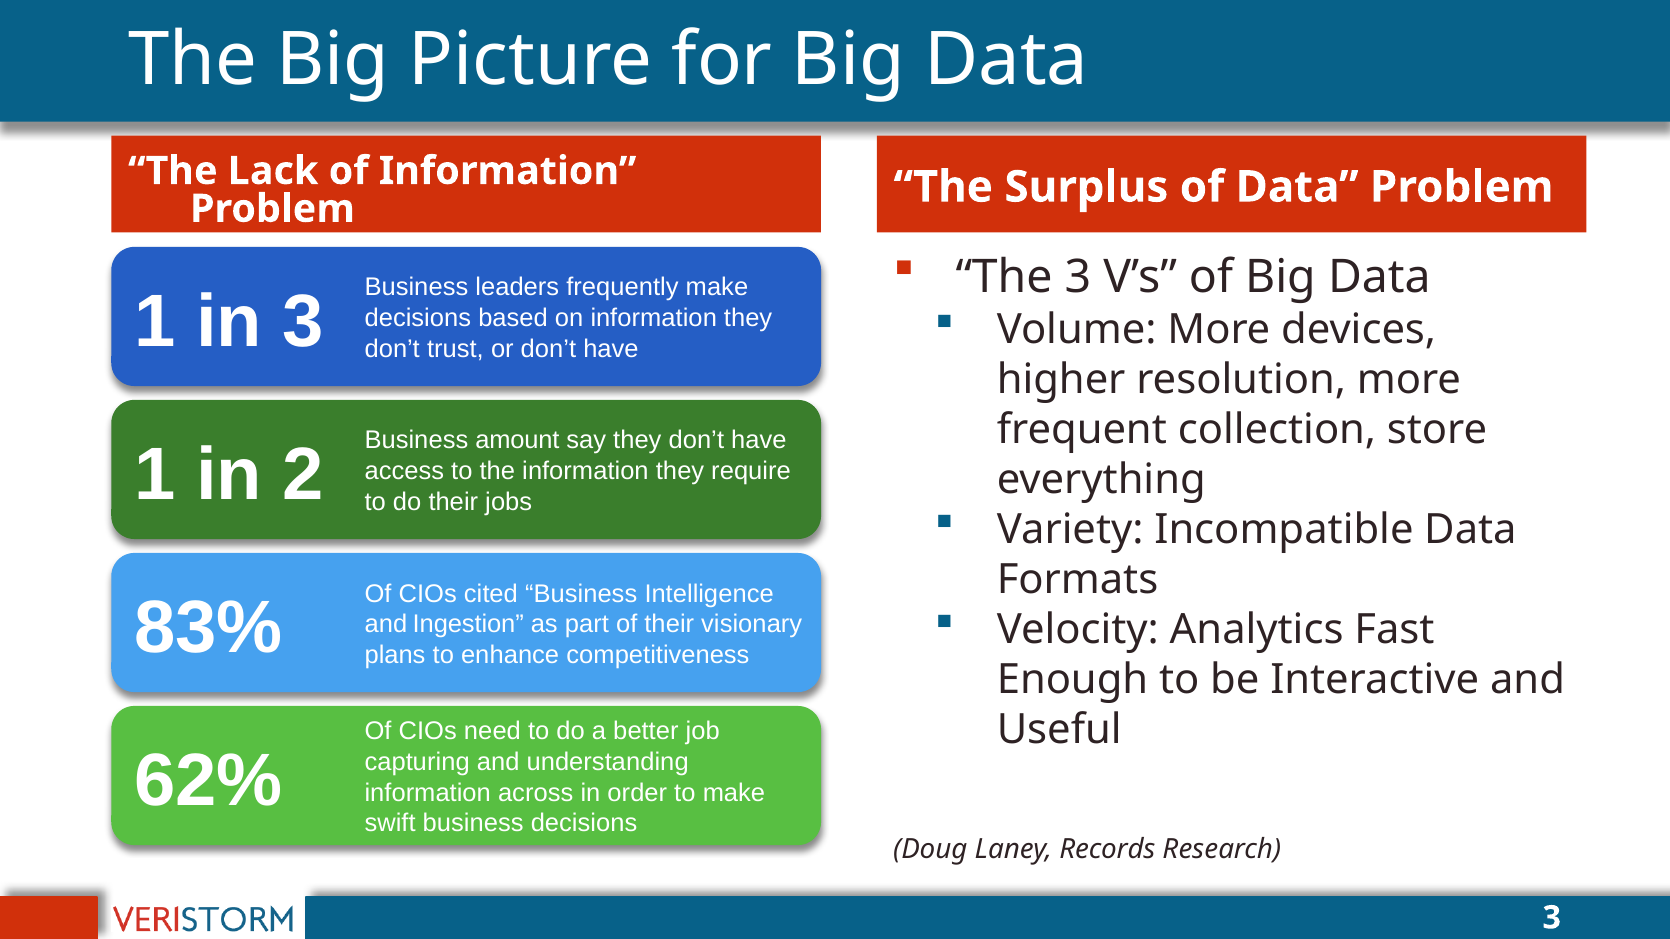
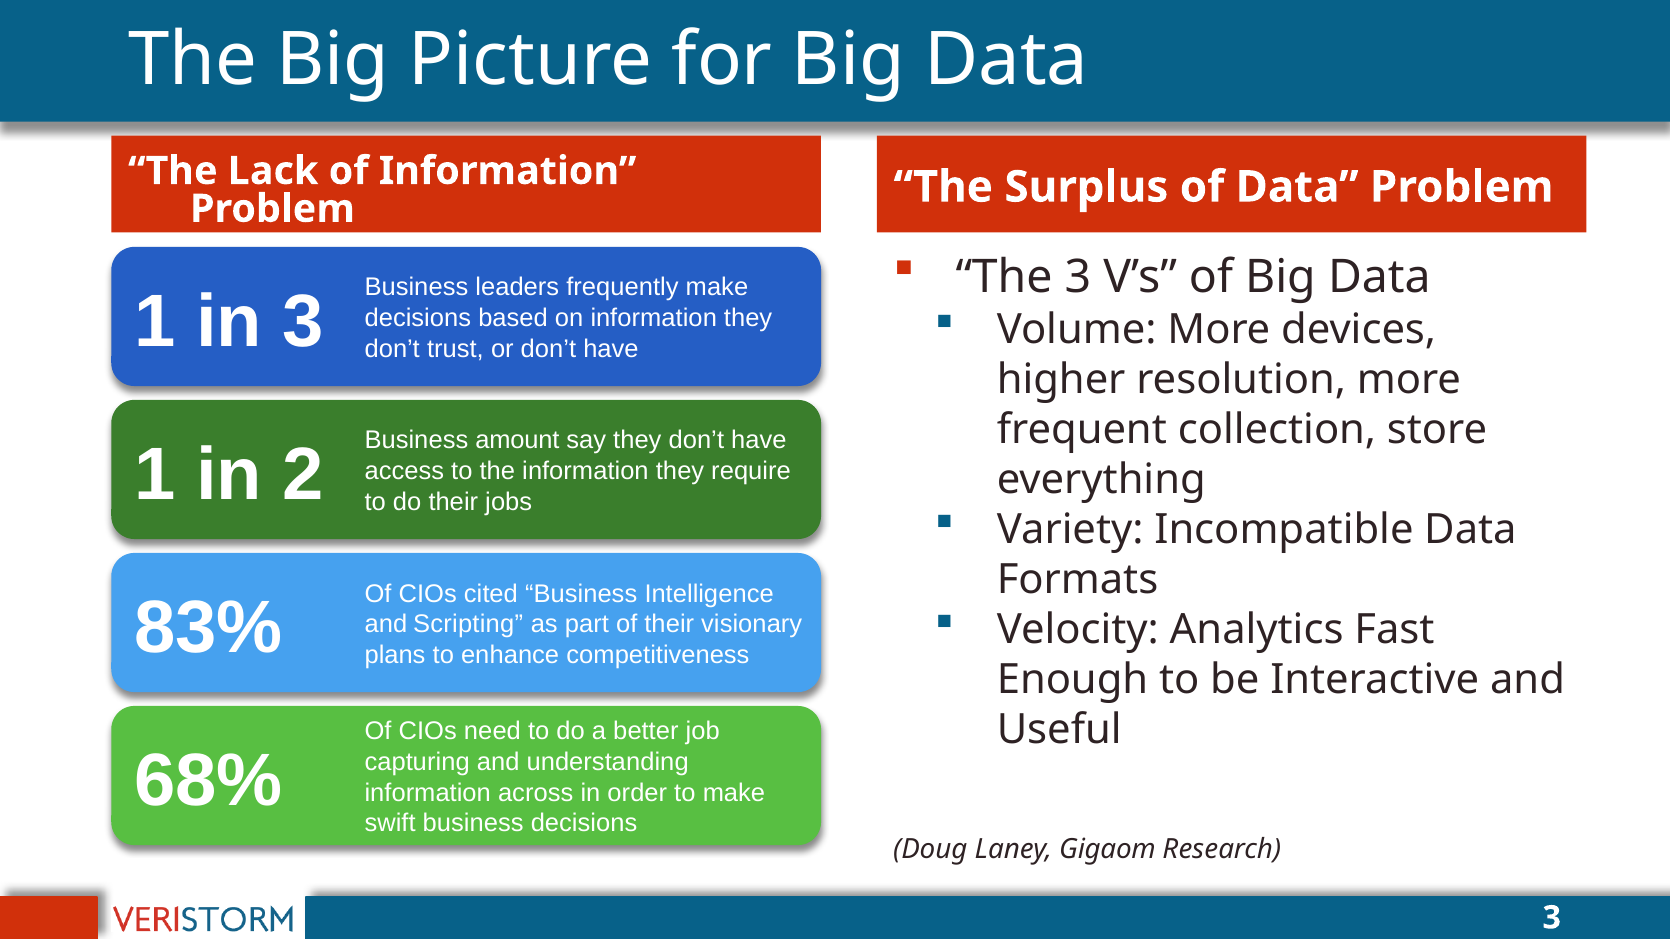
Ingestion: Ingestion -> Scripting
62%: 62% -> 68%
Records: Records -> Gigaom
